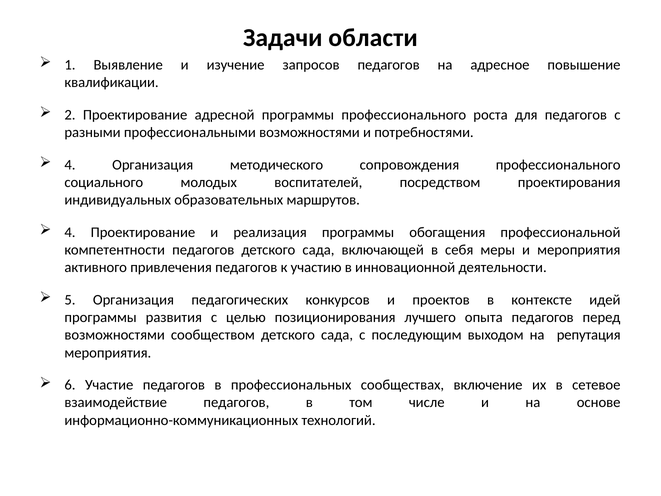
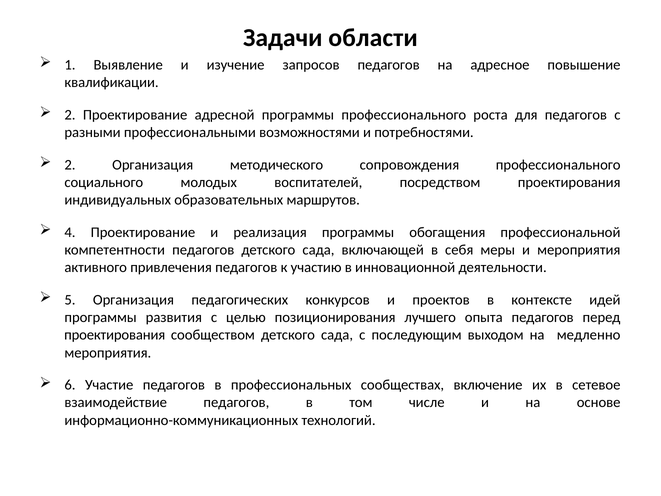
4 at (70, 165): 4 -> 2
возможностями at (115, 335): возможностями -> проектирования
репутация: репутация -> медленно
